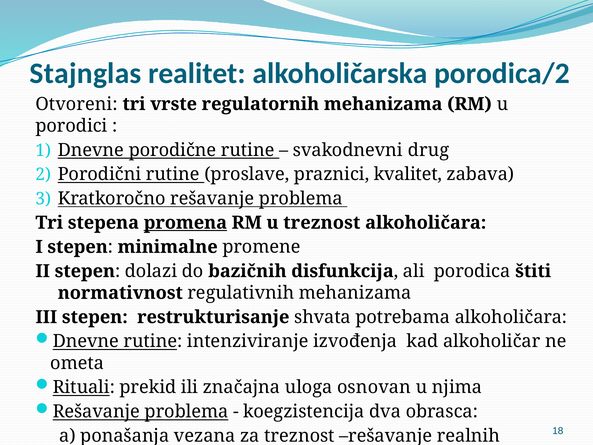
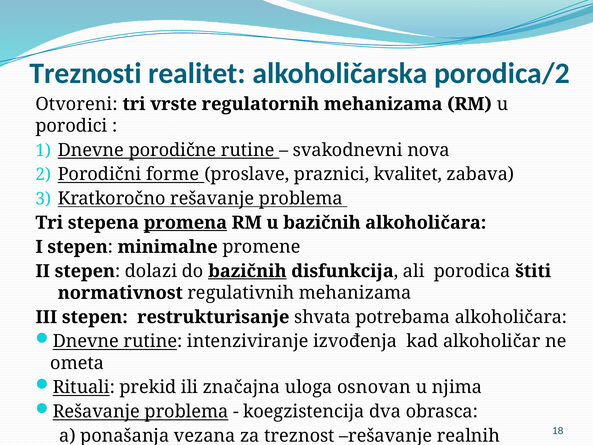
Stajnglas: Stajnglas -> Treznosti
drug: drug -> nova
Porodični rutine: rutine -> forme
u treznost: treznost -> bazičnih
bazičnih at (247, 271) underline: none -> present
